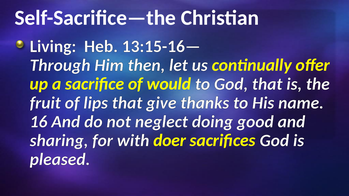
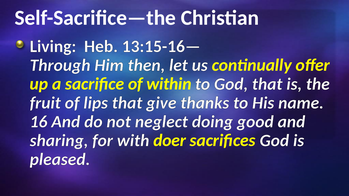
would: would -> within
